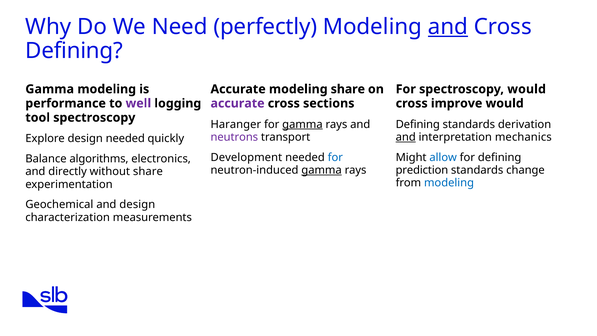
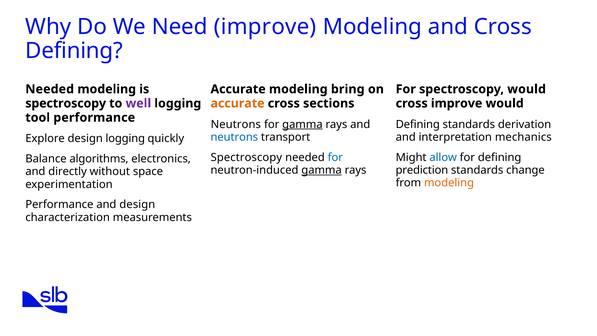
Need perfectly: perfectly -> improve
and at (448, 27) underline: present -> none
Gamma at (50, 89): Gamma -> Needed
modeling share: share -> bring
performance at (66, 103): performance -> spectroscopy
accurate at (238, 103) colour: purple -> orange
tool spectroscopy: spectroscopy -> performance
Haranger at (236, 124): Haranger -> Neutrons
neutrons at (234, 137) colour: purple -> blue
and at (406, 137) underline: present -> none
design needed: needed -> logging
Development at (246, 157): Development -> Spectroscopy
without share: share -> space
modeling at (449, 183) colour: blue -> orange
Geochemical at (59, 204): Geochemical -> Performance
